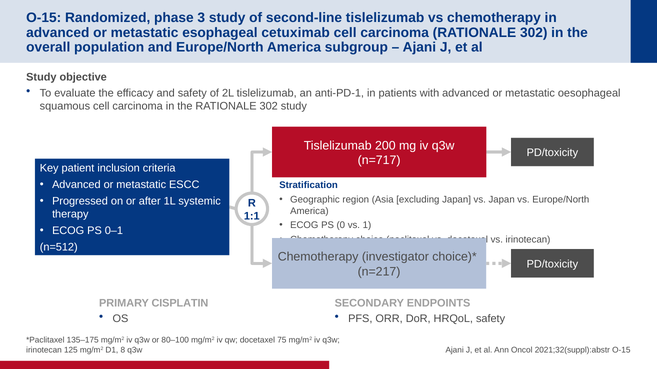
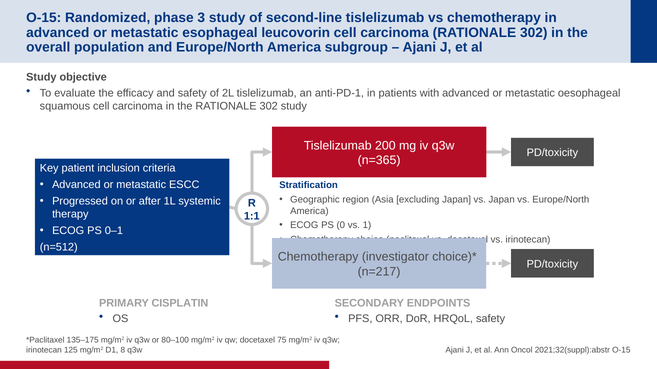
cetuximab: cetuximab -> leucovorin
n=717: n=717 -> n=365
